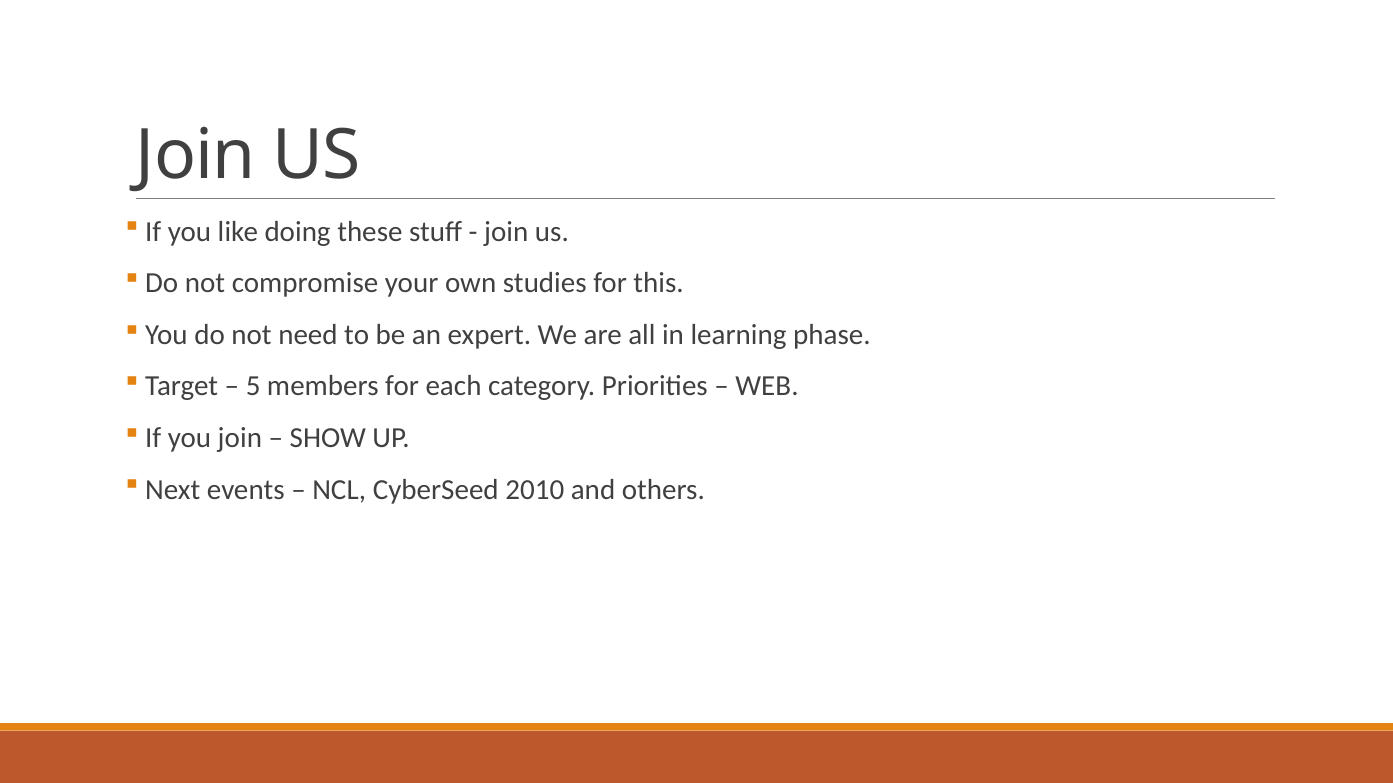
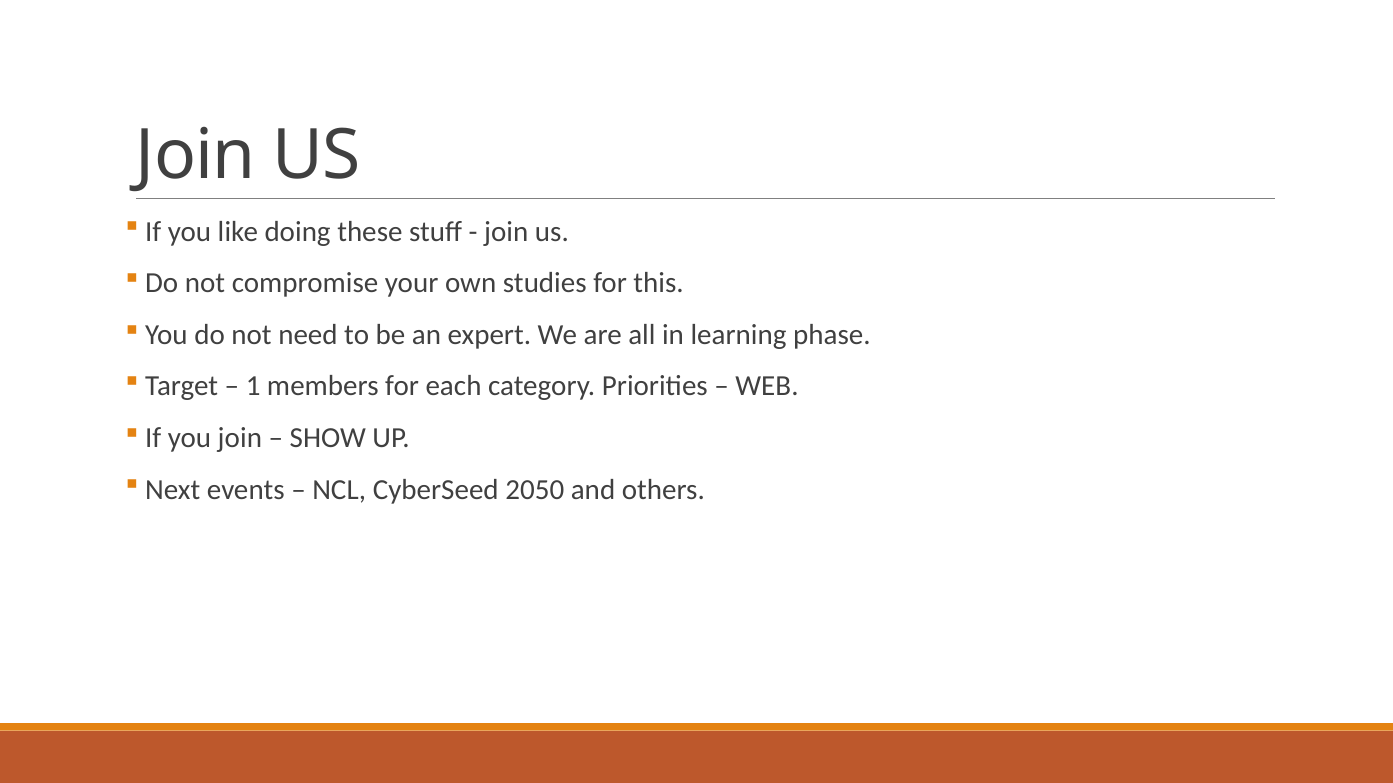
5: 5 -> 1
2010: 2010 -> 2050
